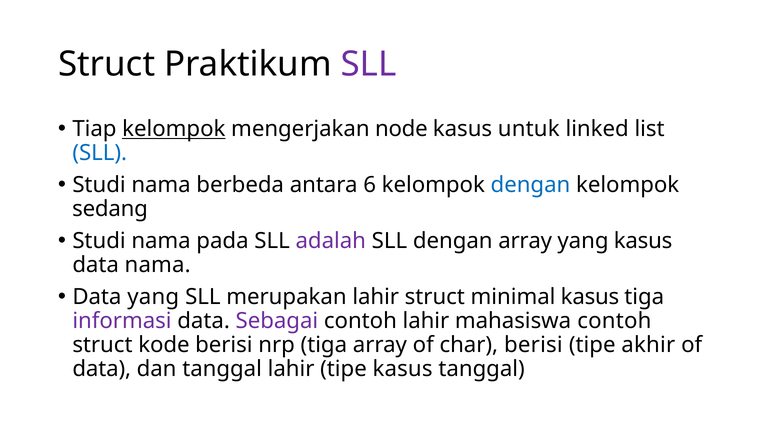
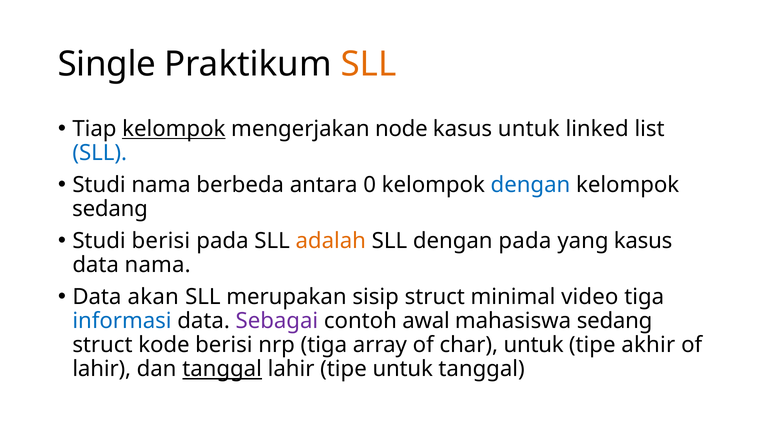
Struct at (107, 64): Struct -> Single
SLL at (369, 64) colour: purple -> orange
6: 6 -> 0
nama at (161, 241): nama -> berisi
adalah colour: purple -> orange
dengan array: array -> pada
Data yang: yang -> akan
merupakan lahir: lahir -> sisip
minimal kasus: kasus -> video
informasi colour: purple -> blue
contoh lahir: lahir -> awal
mahasiswa contoh: contoh -> sedang
char berisi: berisi -> untuk
data at (102, 369): data -> lahir
tanggal at (222, 369) underline: none -> present
tipe kasus: kasus -> untuk
